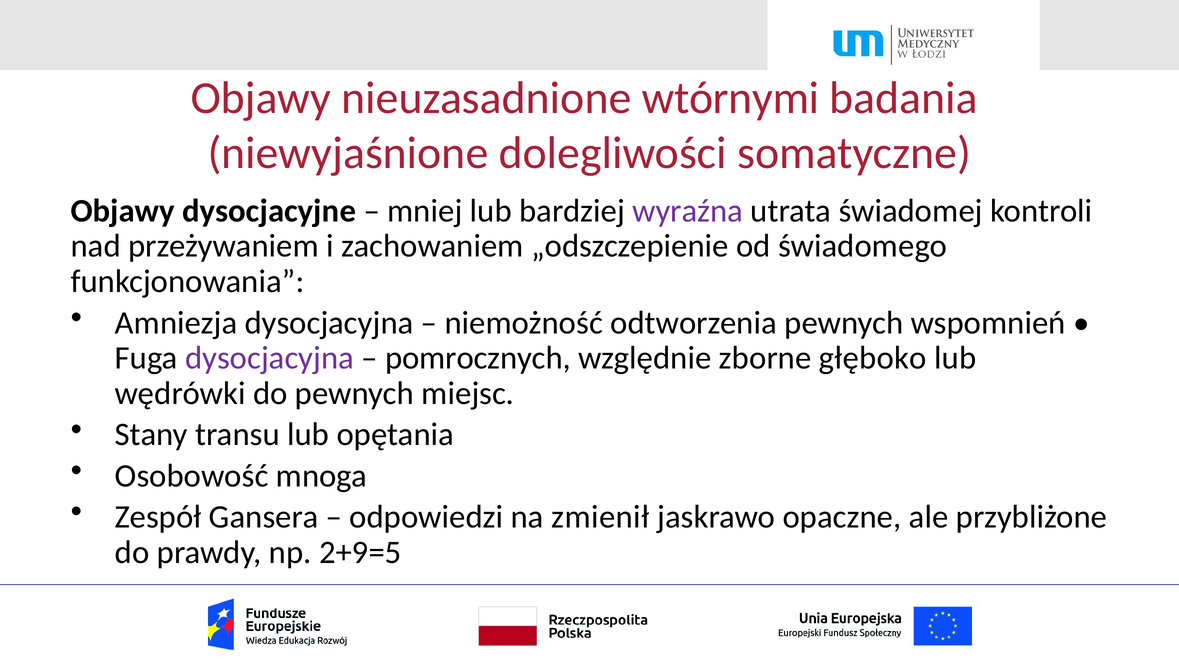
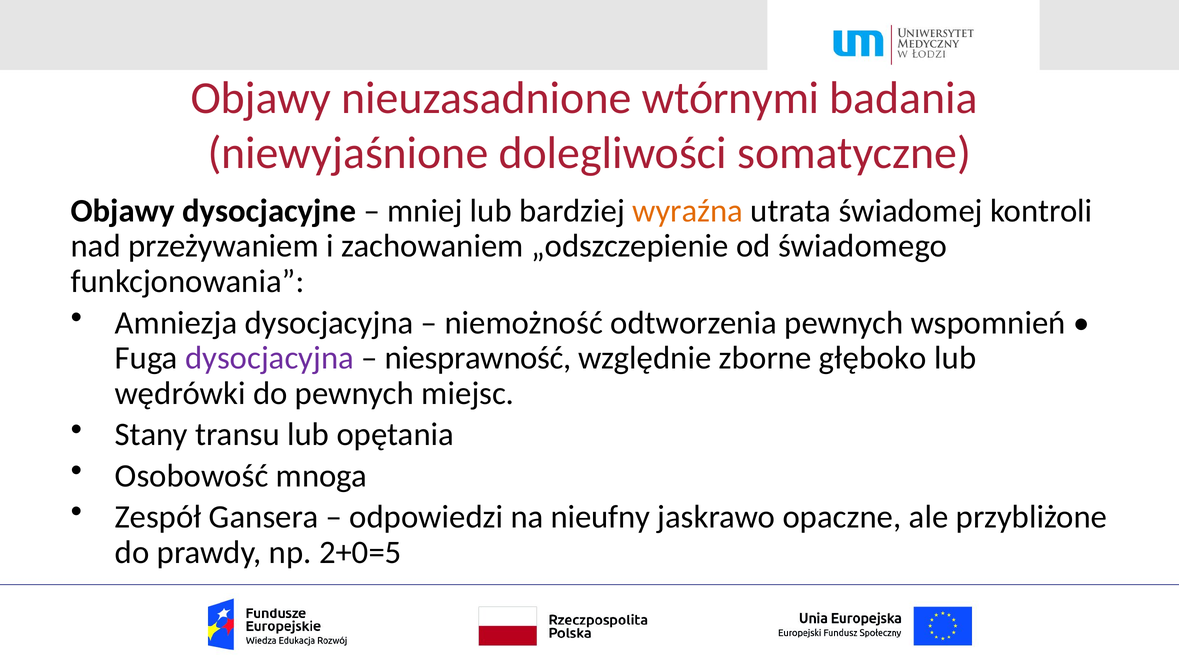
wyraźna colour: purple -> orange
pomrocznych: pomrocznych -> niesprawność
zmienił: zmienił -> nieufny
2+9=5: 2+9=5 -> 2+0=5
